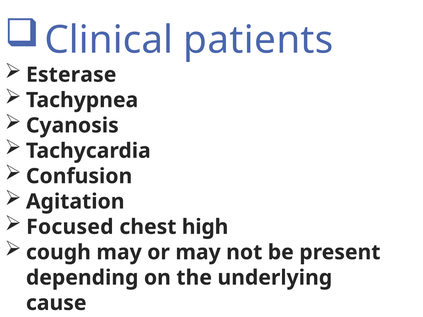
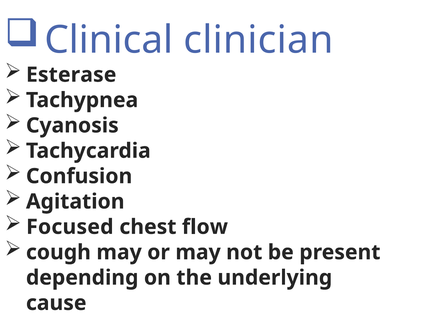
patients: patients -> clinician
high: high -> flow
